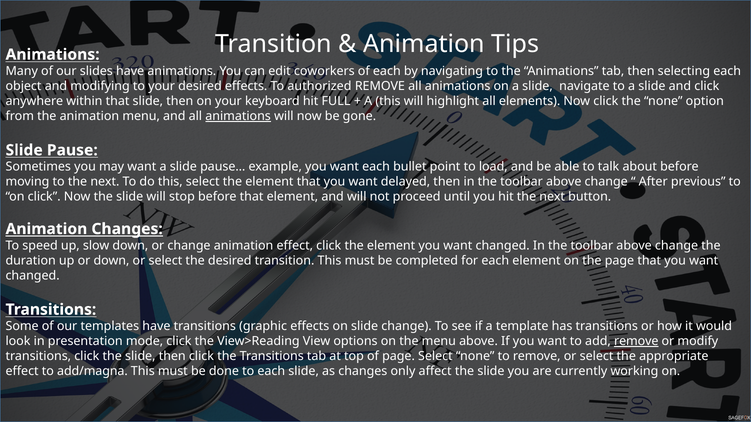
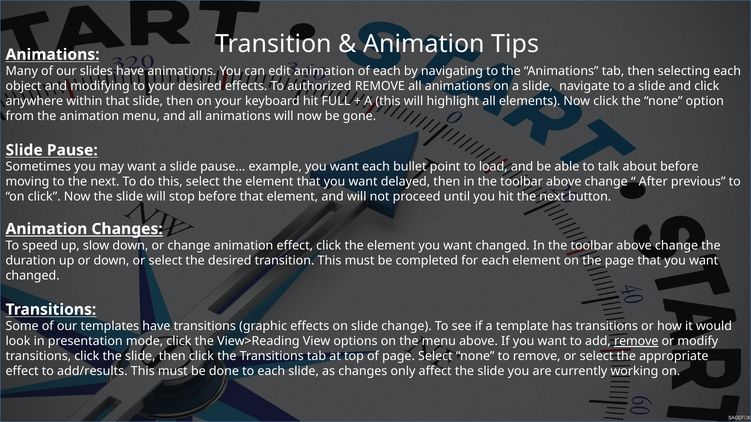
edit coworkers: coworkers -> animation
animations at (238, 116) underline: present -> none
add/magna: add/magna -> add/results
